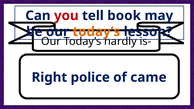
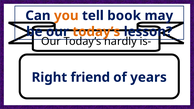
you colour: red -> orange
police: police -> friend
came: came -> years
